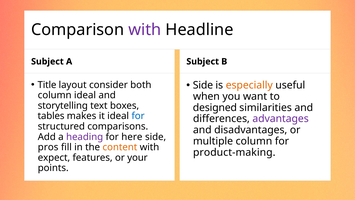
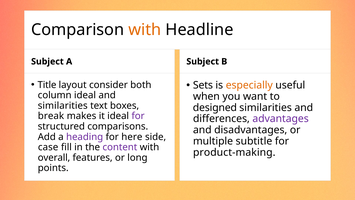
with at (145, 30) colour: purple -> orange
Side at (203, 85): Side -> Sets
storytelling at (63, 105): storytelling -> similarities
tables: tables -> break
for at (138, 116) colour: blue -> purple
multiple column: column -> subtitle
pros: pros -> case
content colour: orange -> purple
expect: expect -> overall
your: your -> long
